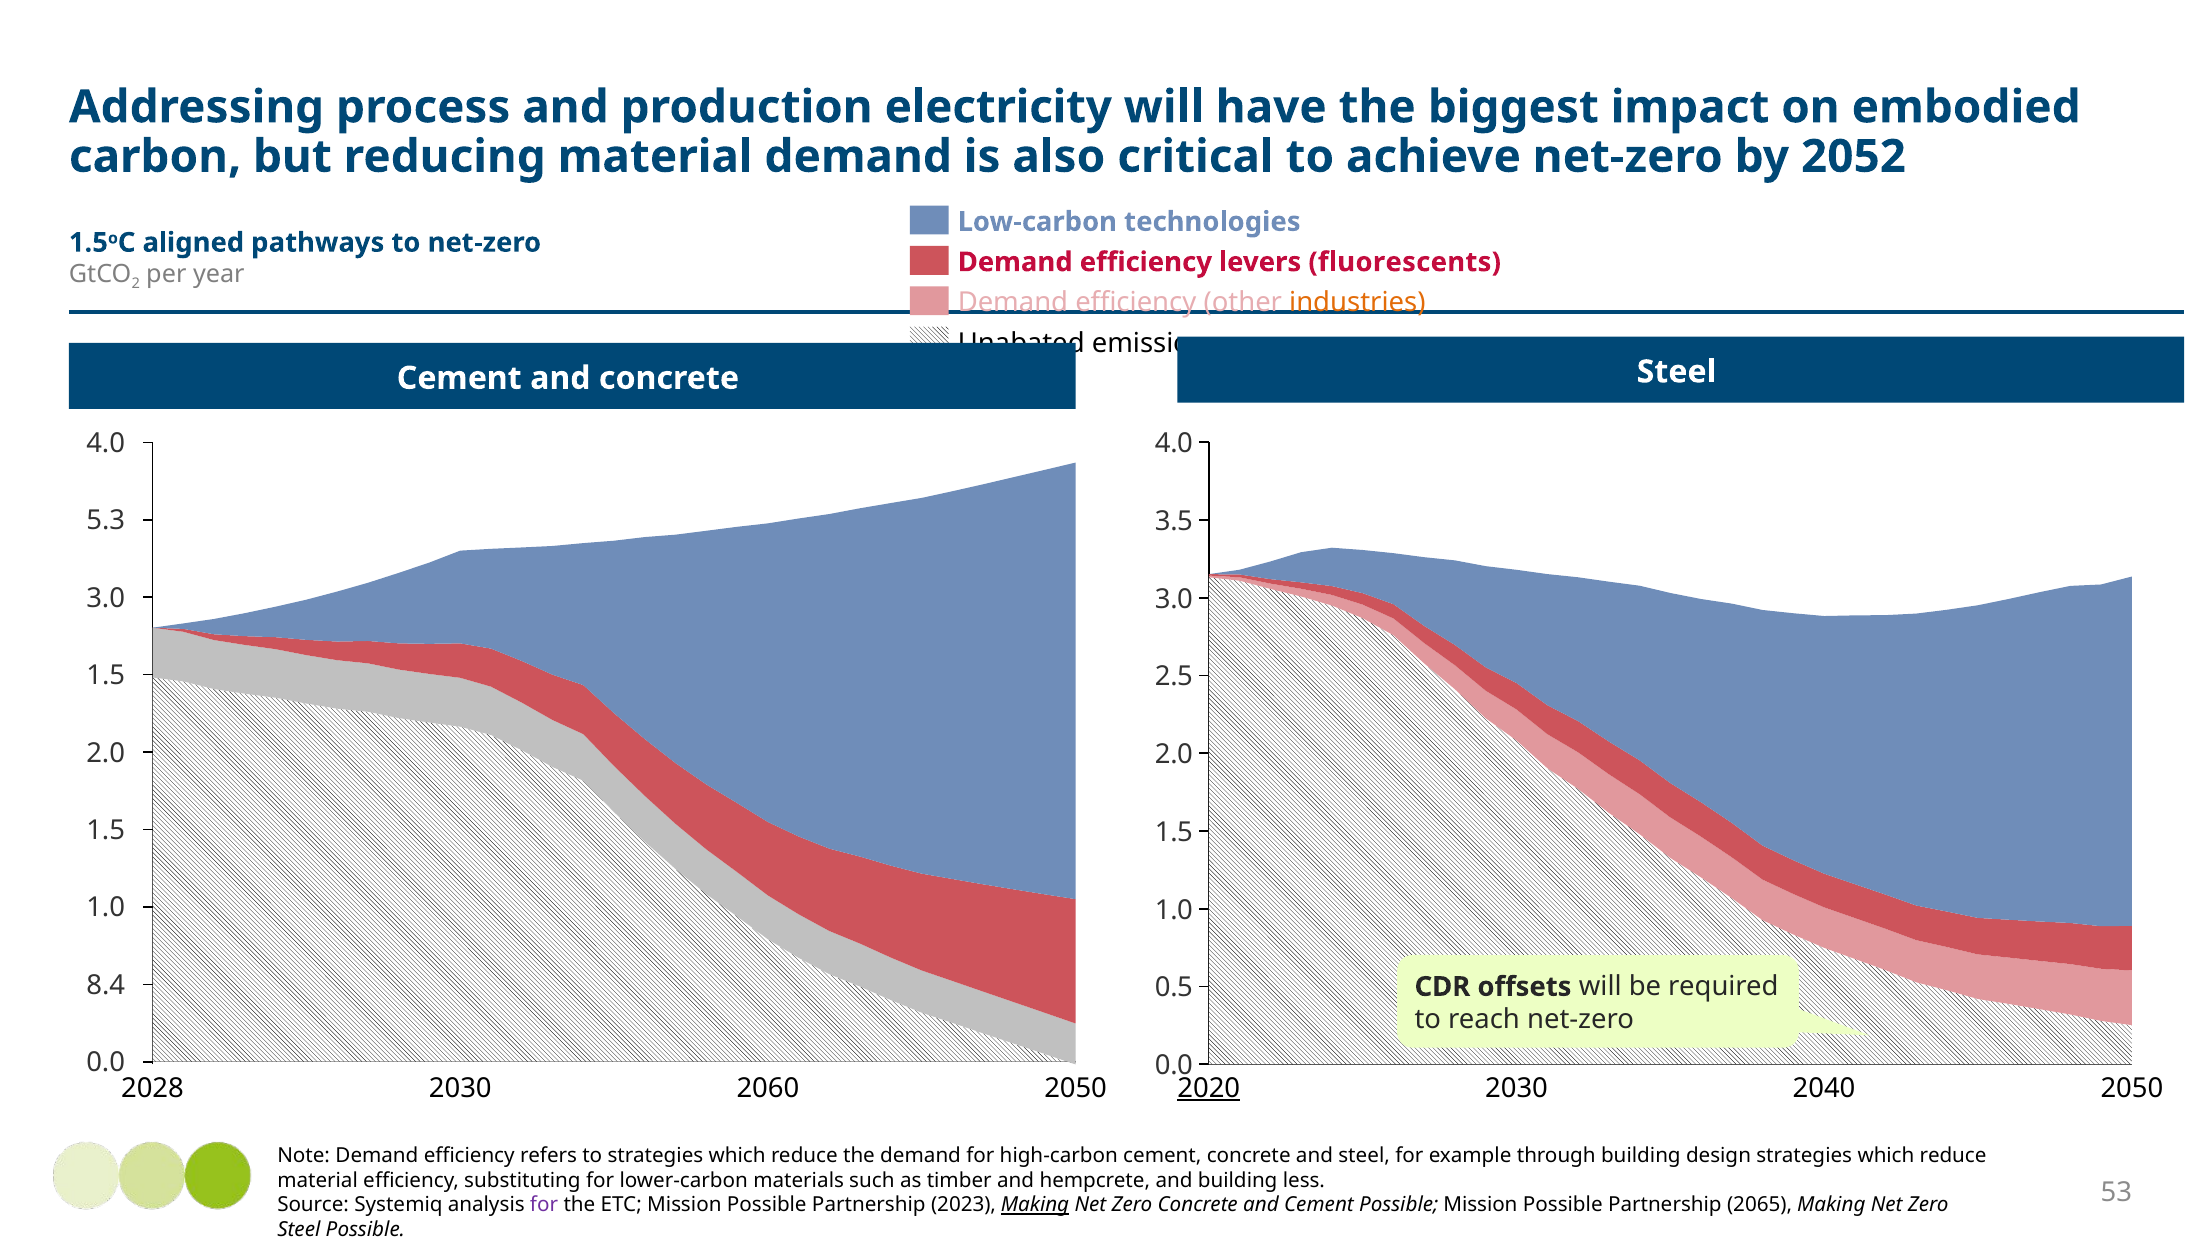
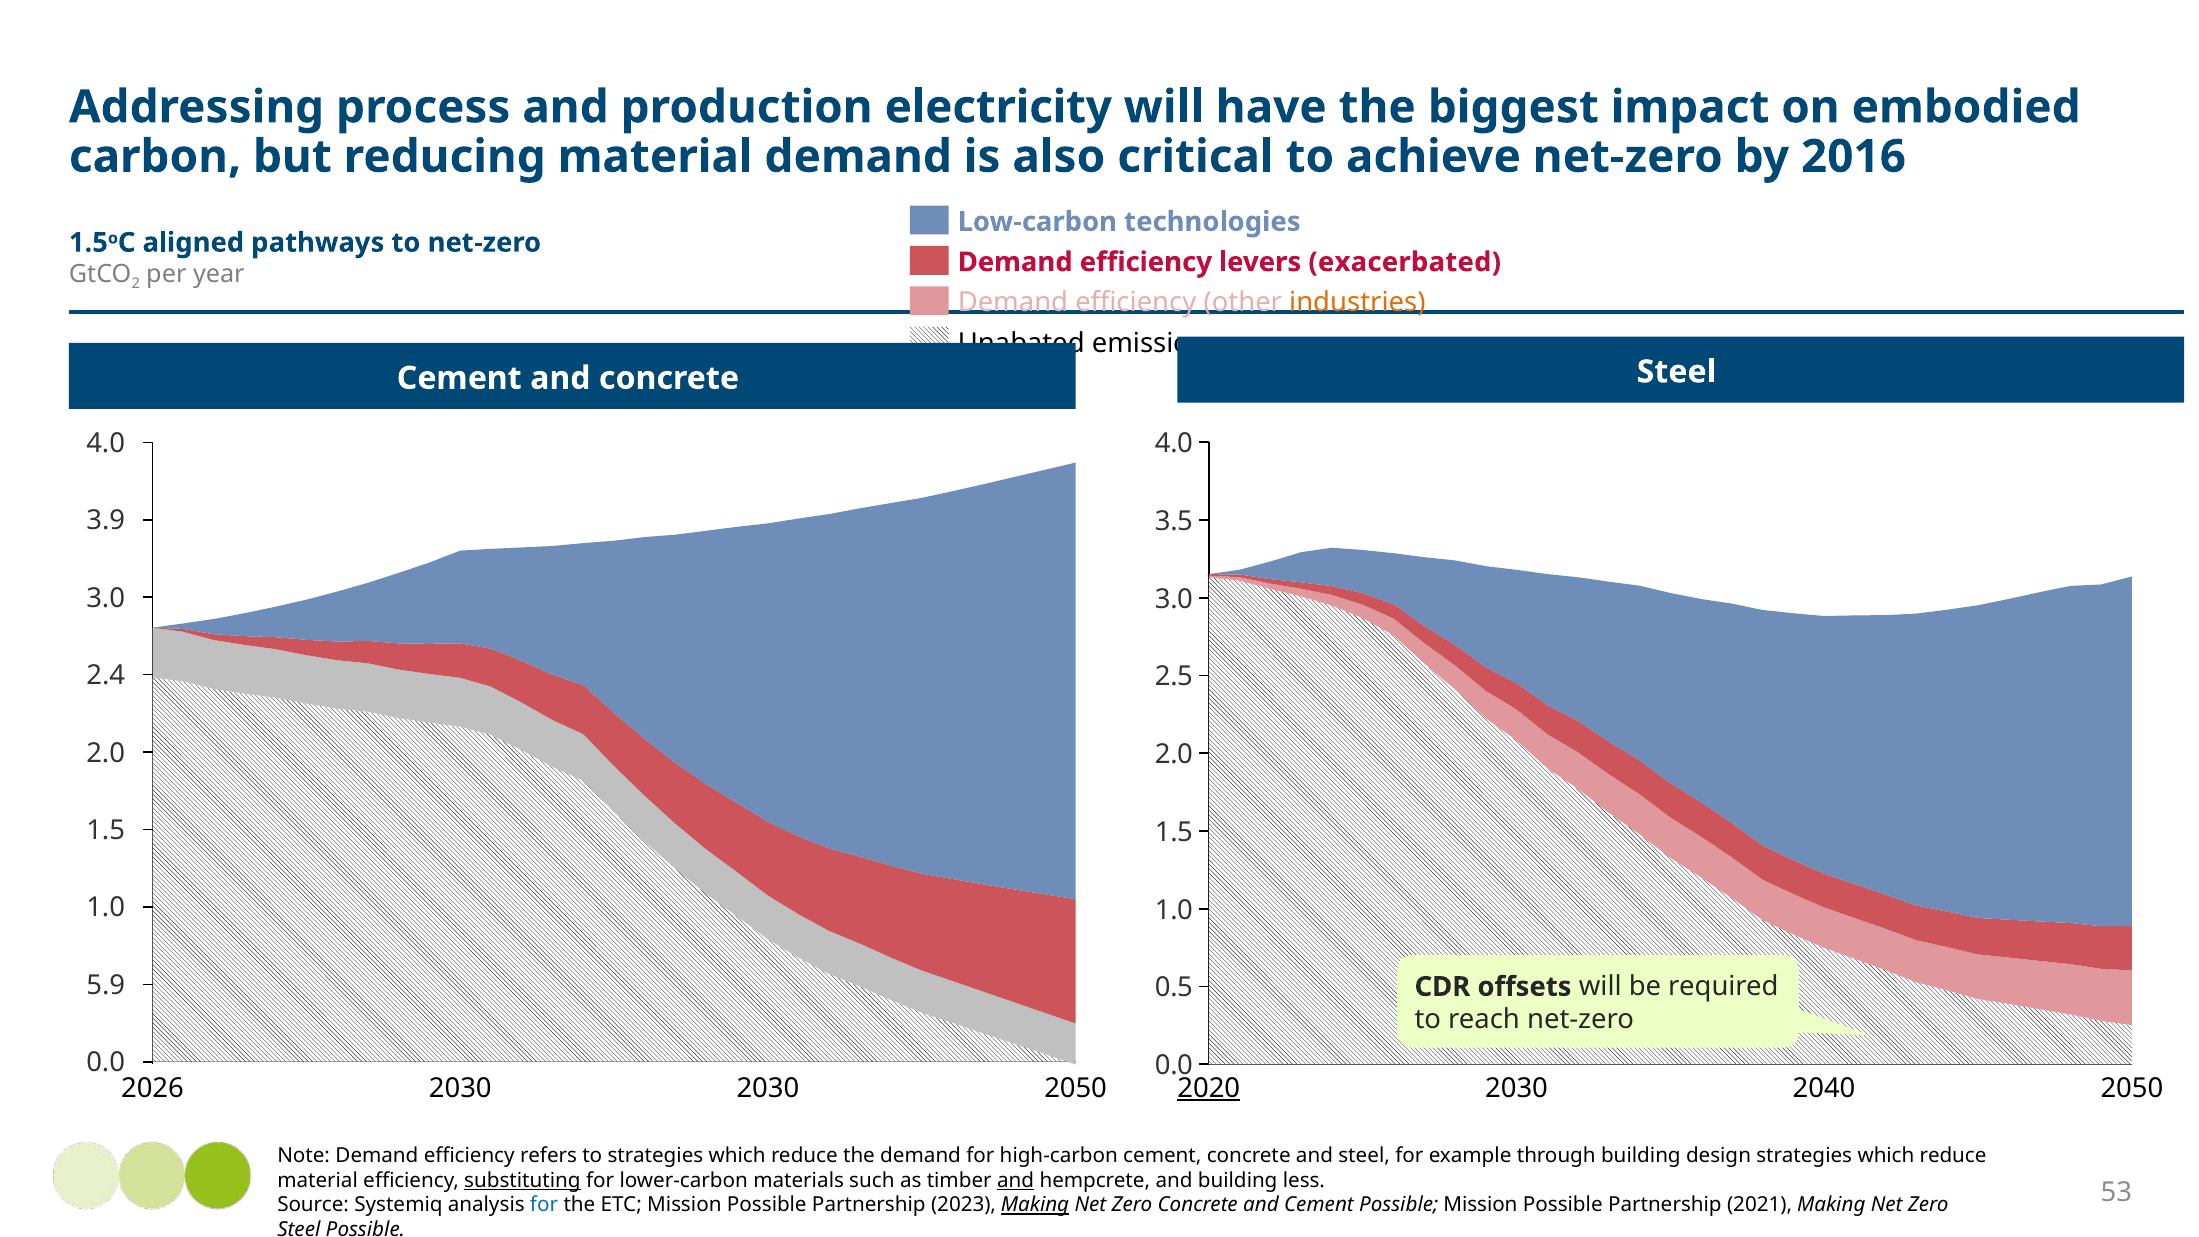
2052: 2052 -> 2016
fluorescents: fluorescents -> exacerbated
5.3: 5.3 -> 3.9
1.5 at (106, 675): 1.5 -> 2.4
8.4: 8.4 -> 5.9
2028: 2028 -> 2026
2030 2060: 2060 -> 2030
substituting underline: none -> present
and at (1016, 1180) underline: none -> present
for at (544, 1205) colour: purple -> blue
2065: 2065 -> 2021
